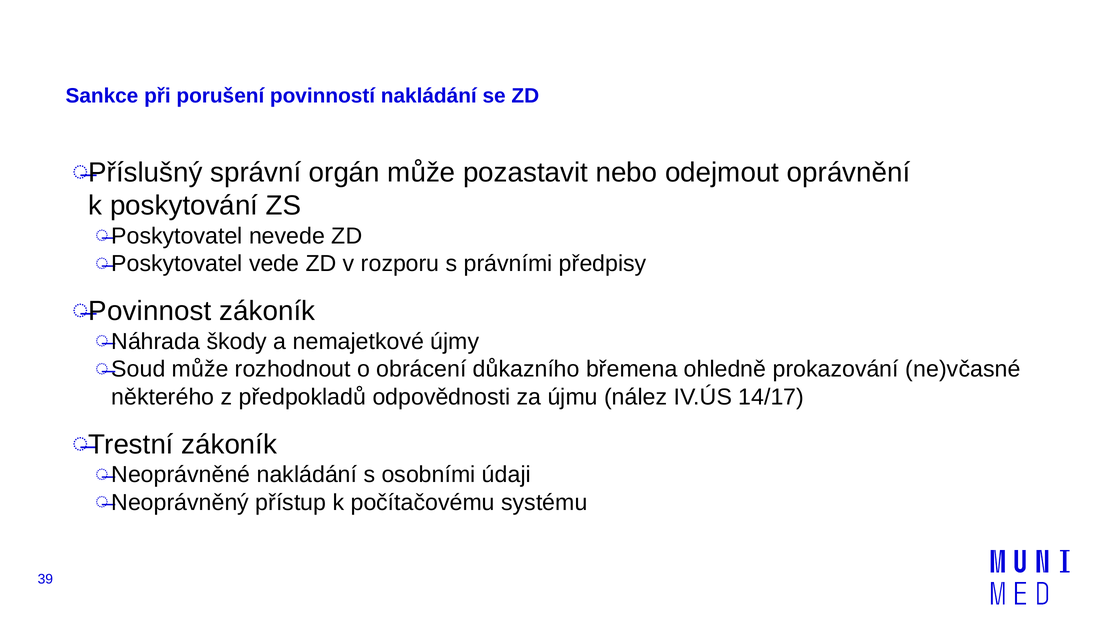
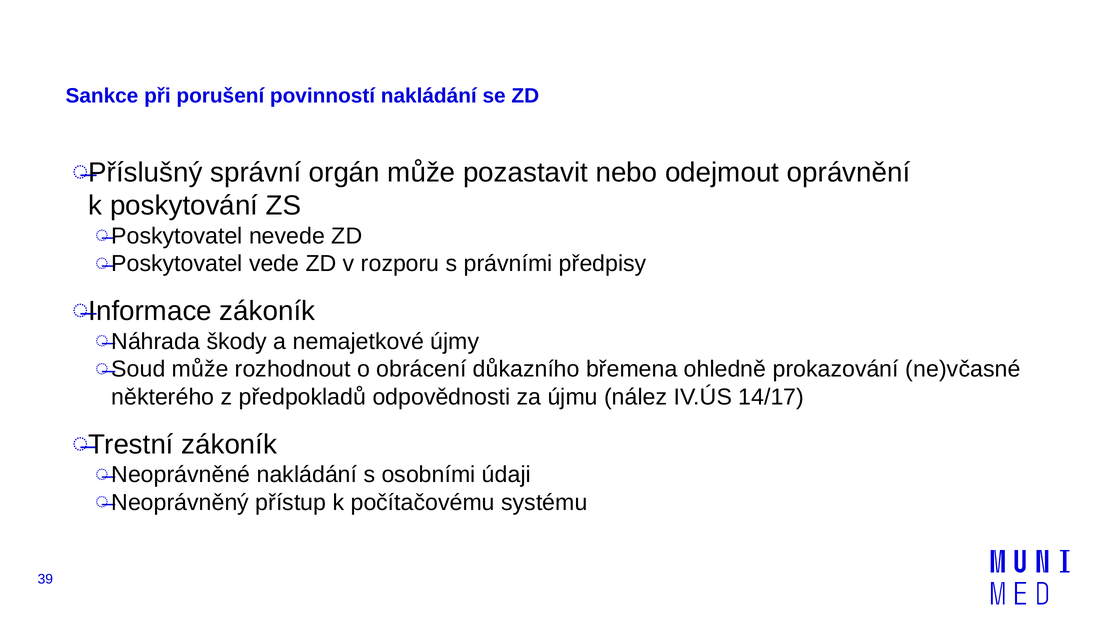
Povinnost: Povinnost -> Informace
